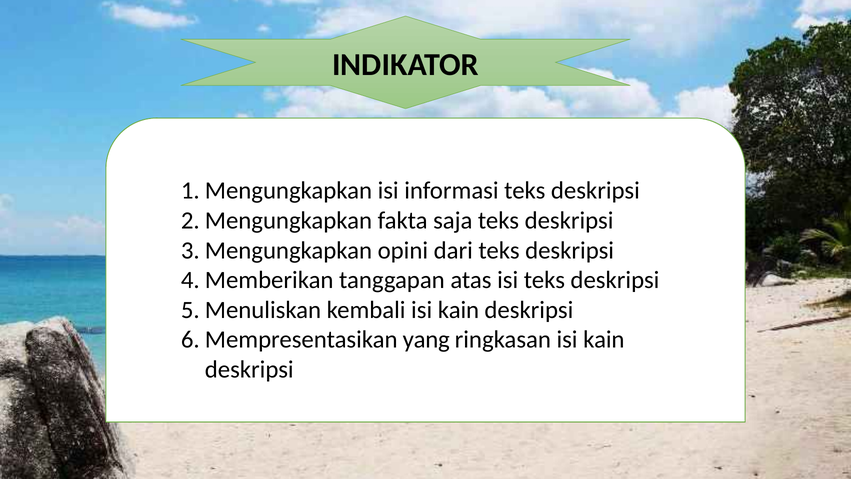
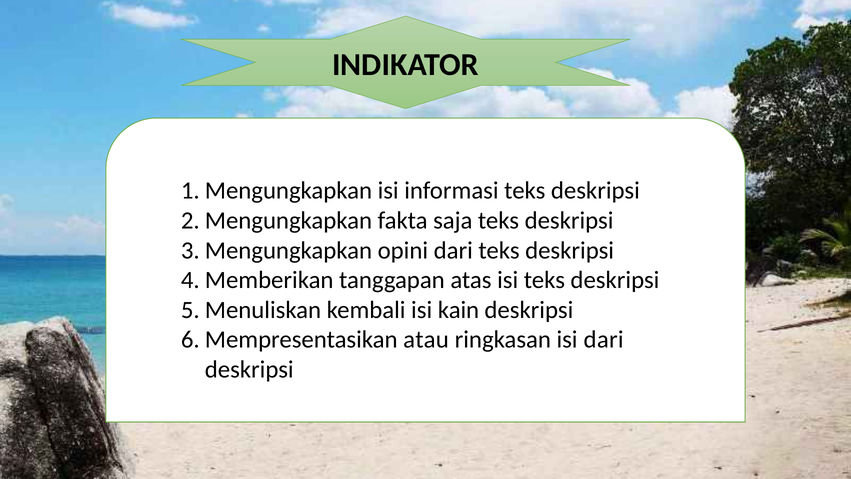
yang: yang -> atau
ringkasan isi kain: kain -> dari
